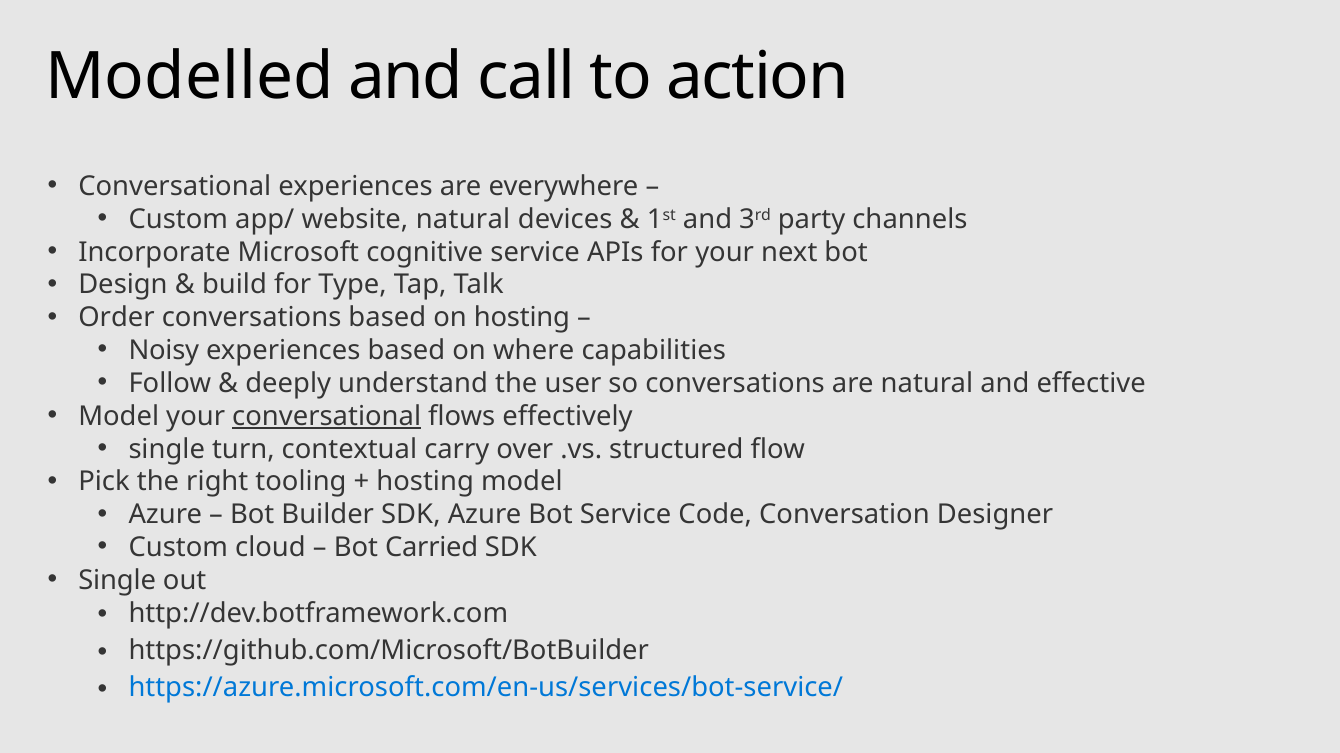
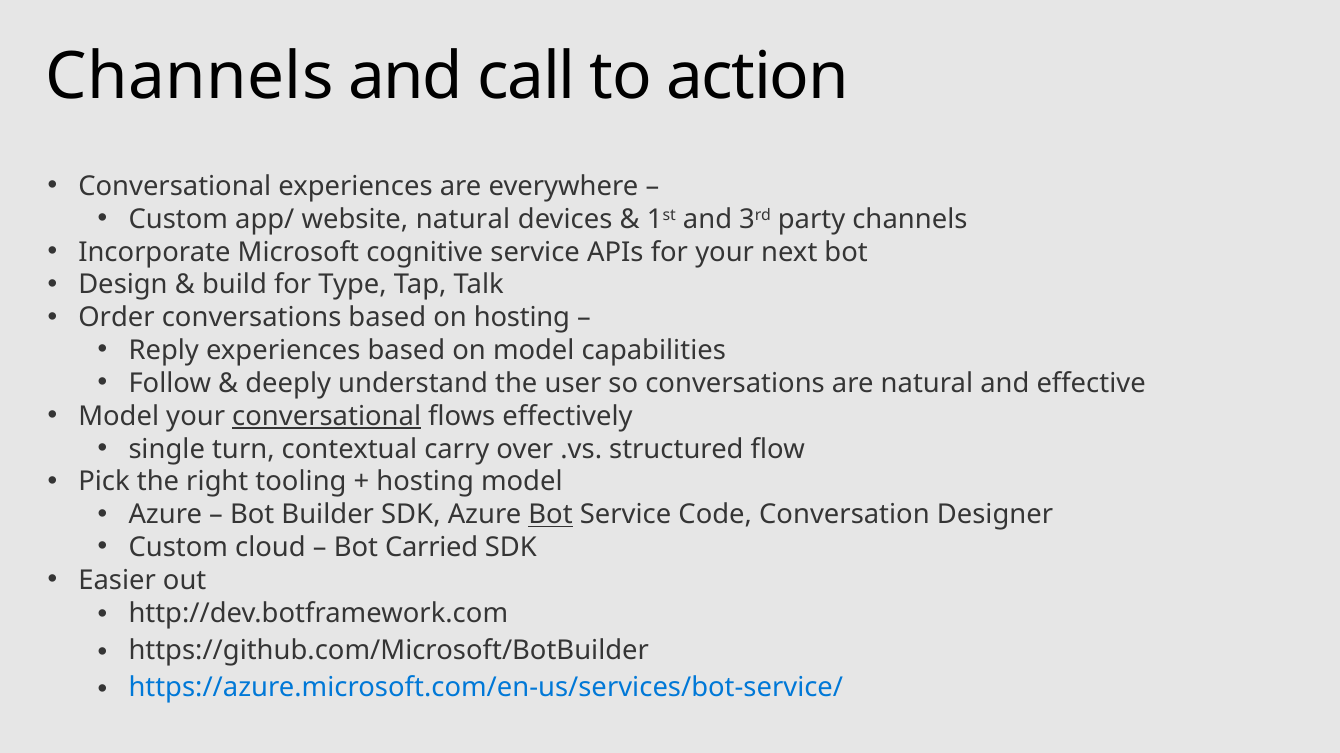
Modelled at (190, 77): Modelled -> Channels
Noisy: Noisy -> Reply
on where: where -> model
Bot at (551, 515) underline: none -> present
Single at (117, 581): Single -> Easier
